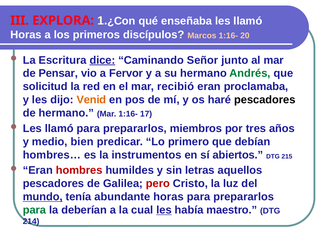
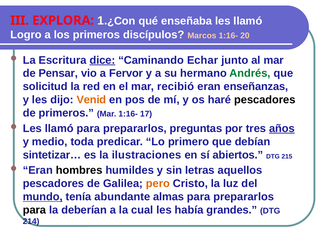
Horas at (26, 35): Horas -> Logro
Señor: Señor -> Echar
proclamaba: proclamaba -> enseñanzas
de hermano: hermano -> primeros
miembros: miembros -> preguntas
años underline: none -> present
bien: bien -> toda
hombres…: hombres… -> sintetizar…
instrumentos: instrumentos -> ilustraciones
hombres colour: red -> black
pero colour: red -> orange
abundante horas: horas -> almas
para at (34, 210) colour: green -> black
les at (164, 210) underline: present -> none
maestro: maestro -> grandes
